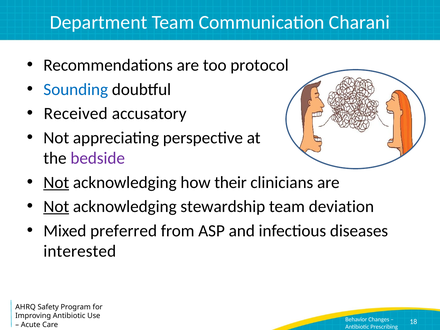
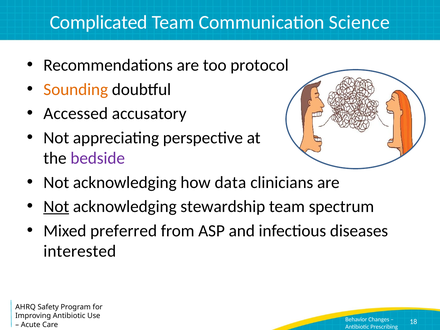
Department: Department -> Complicated
Charani: Charani -> Science
Sounding colour: blue -> orange
Received: Received -> Accessed
Not at (56, 182) underline: present -> none
their: their -> data
deviation: deviation -> spectrum
